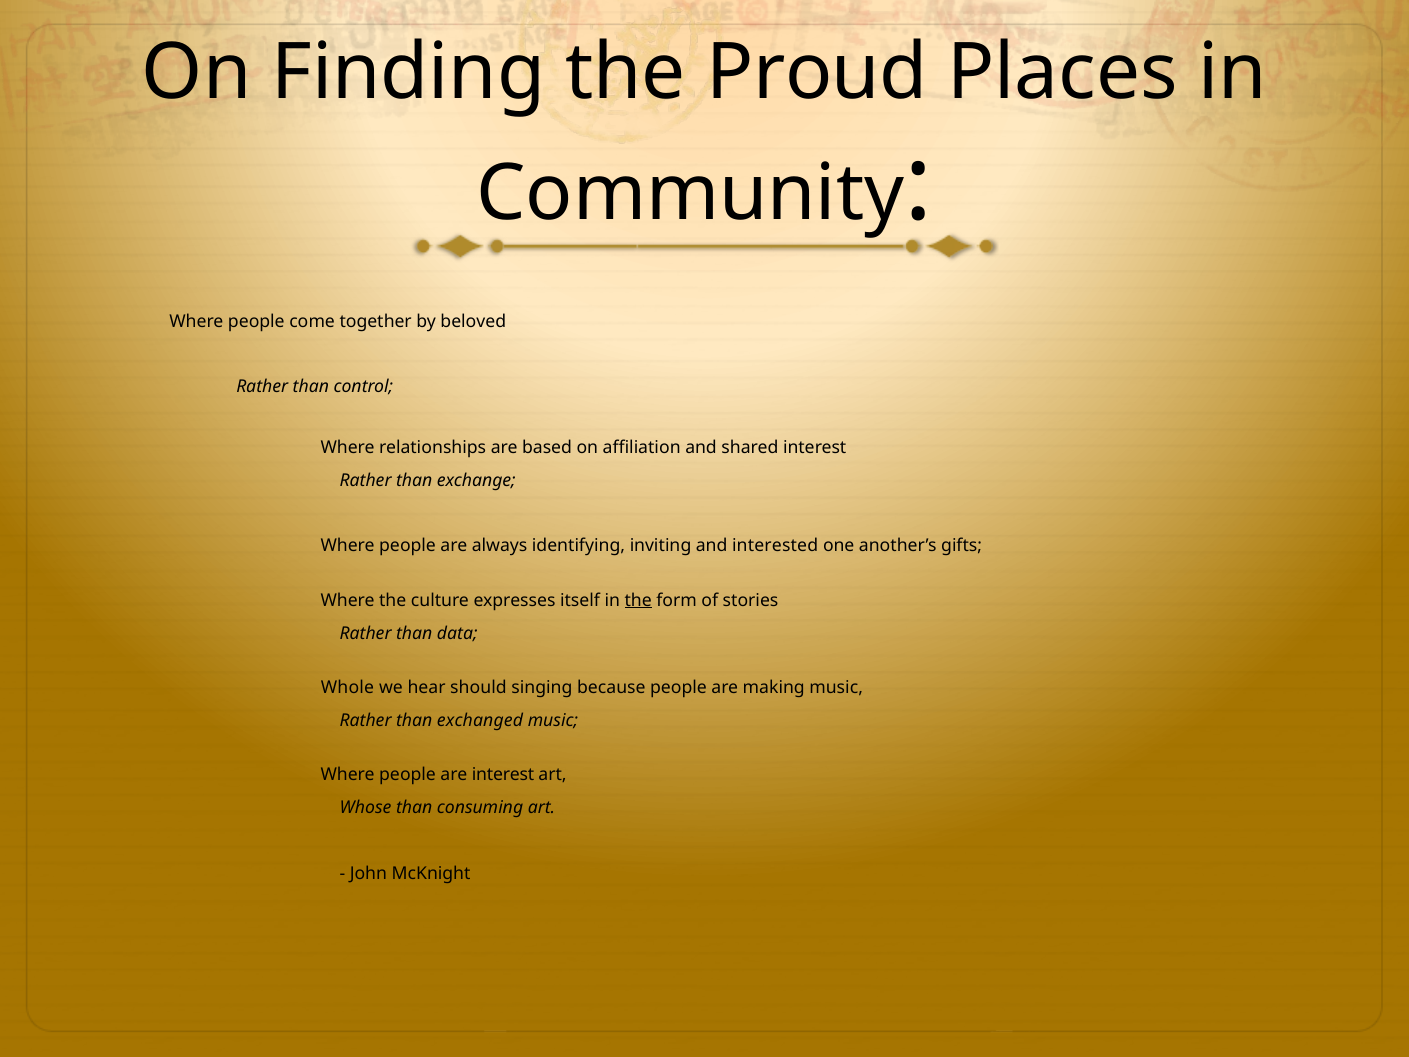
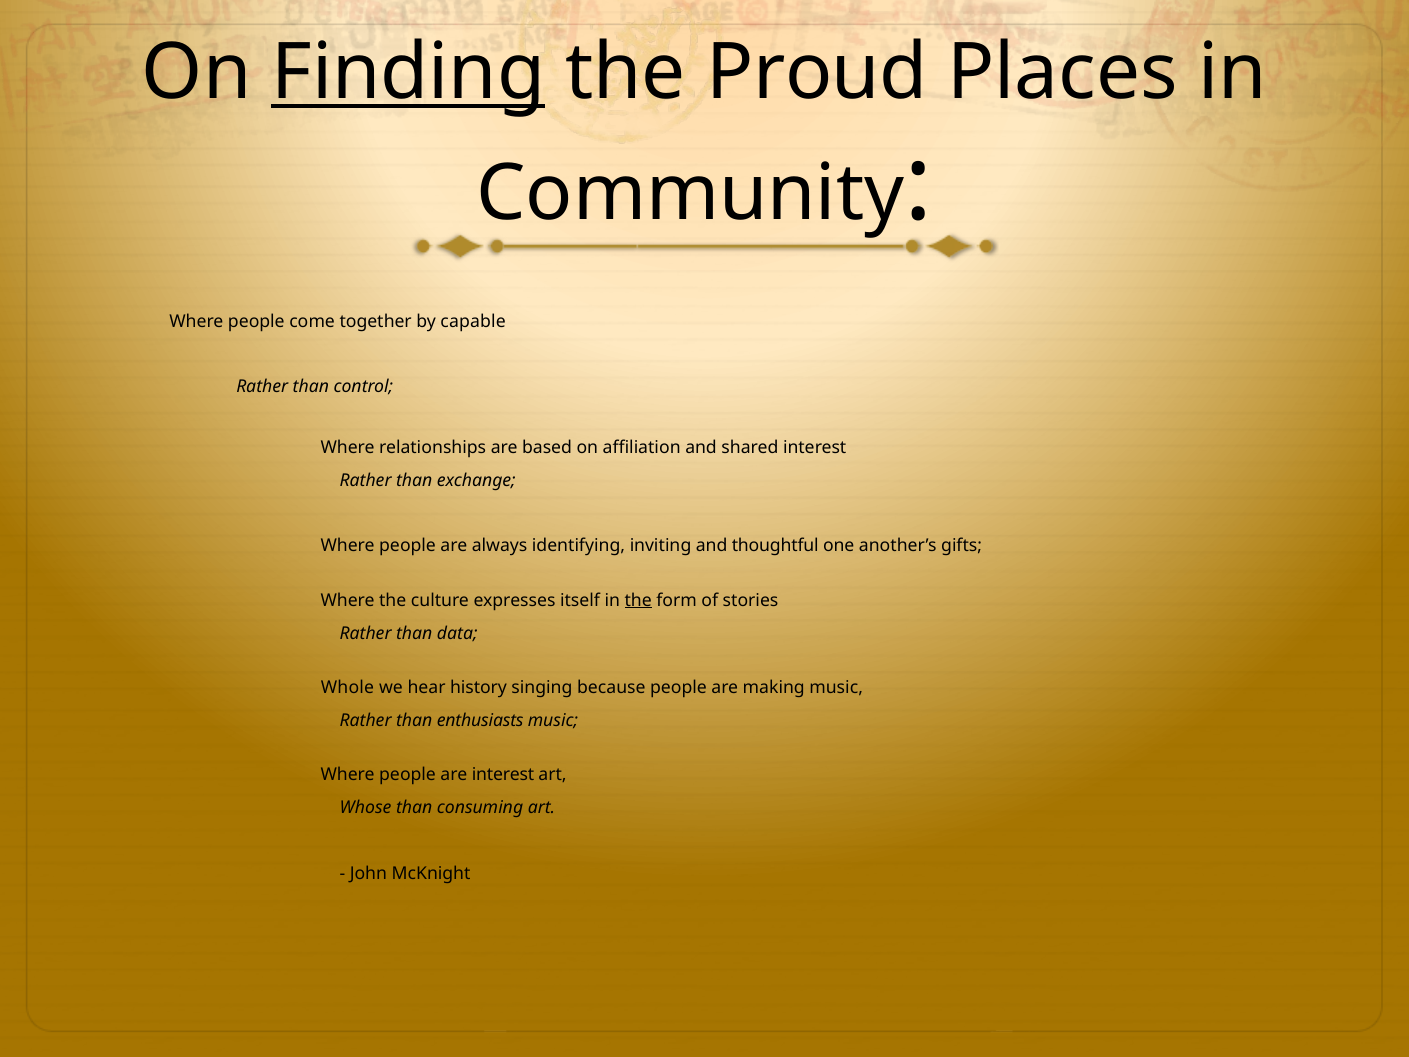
Finding underline: none -> present
beloved: beloved -> capable
interested: interested -> thoughtful
should: should -> history
exchanged: exchanged -> enthusiasts
